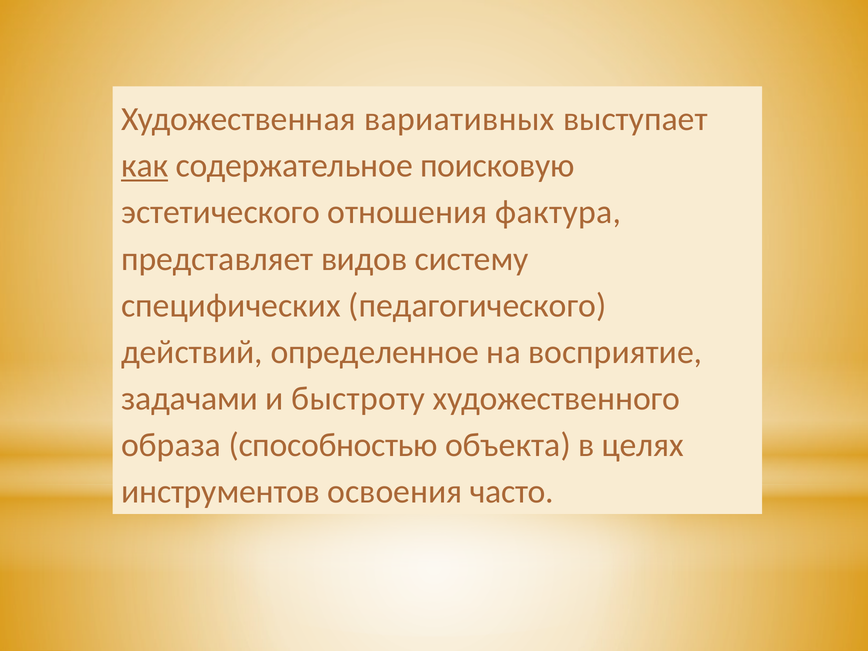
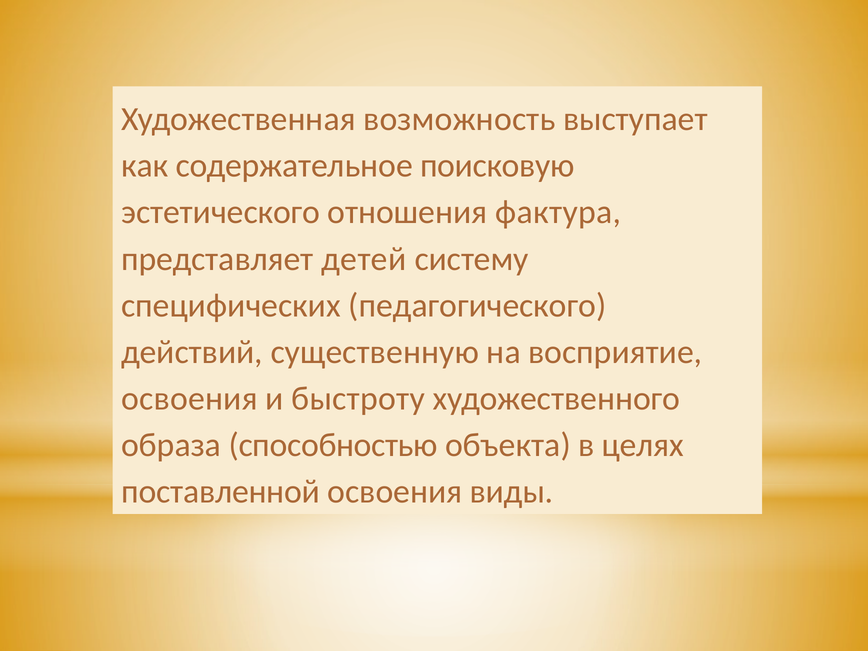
вариативных: вариативных -> возможность
как underline: present -> none
видов: видов -> детей
определенное: определенное -> существенную
задачами at (190, 399): задачами -> освоения
инструментов: инструментов -> поставленной
часто: часто -> виды
